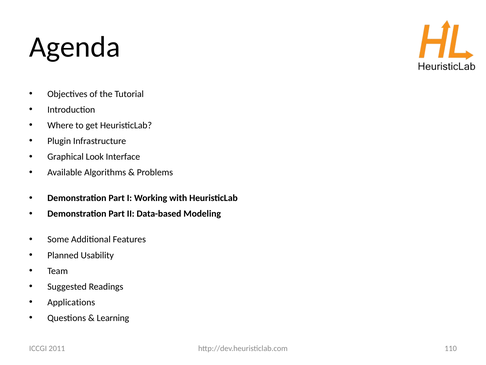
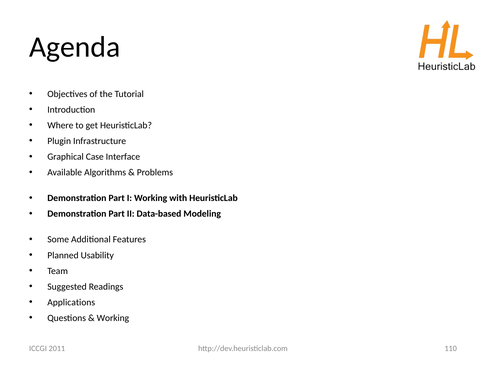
Look: Look -> Case
Learning at (113, 318): Learning -> Working
